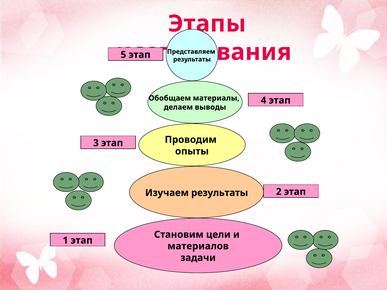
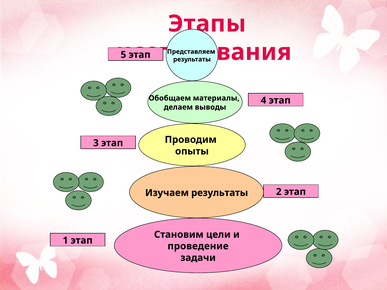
материалов: материалов -> проведение
